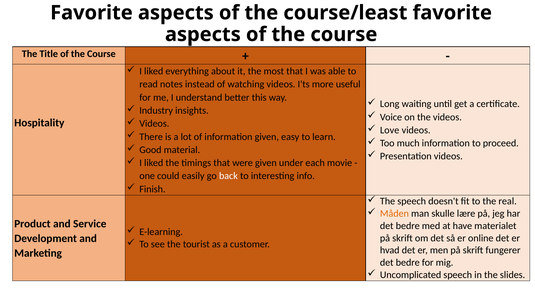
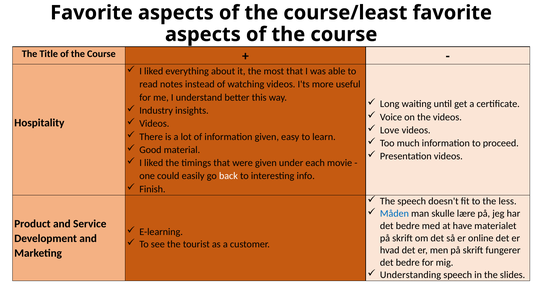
real: real -> less
Måden colour: orange -> blue
Uncomplicated: Uncomplicated -> Understanding
